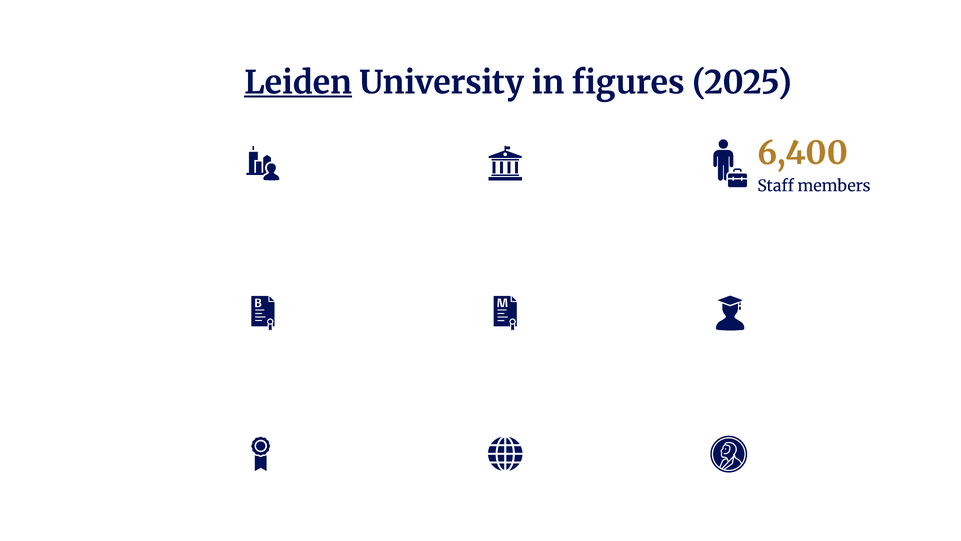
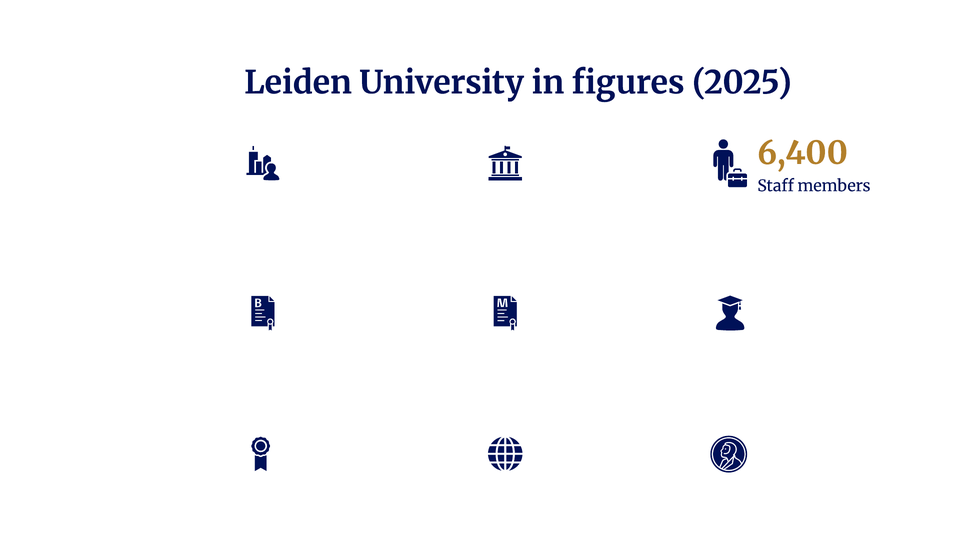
Leiden underline: present -> none
